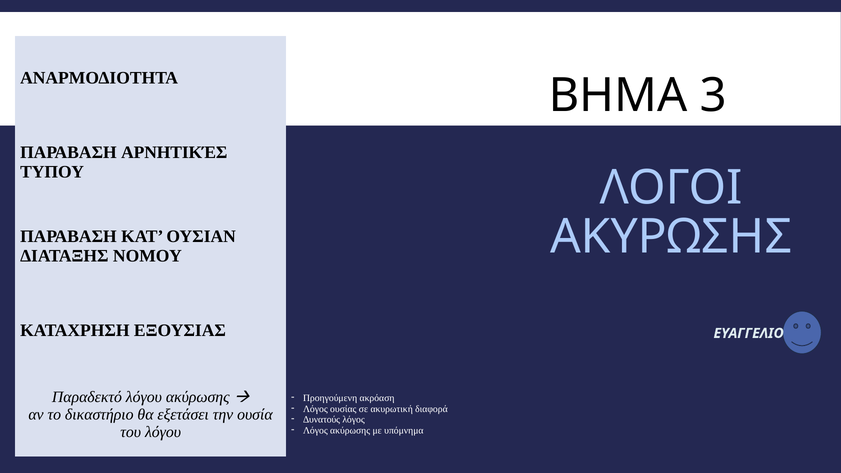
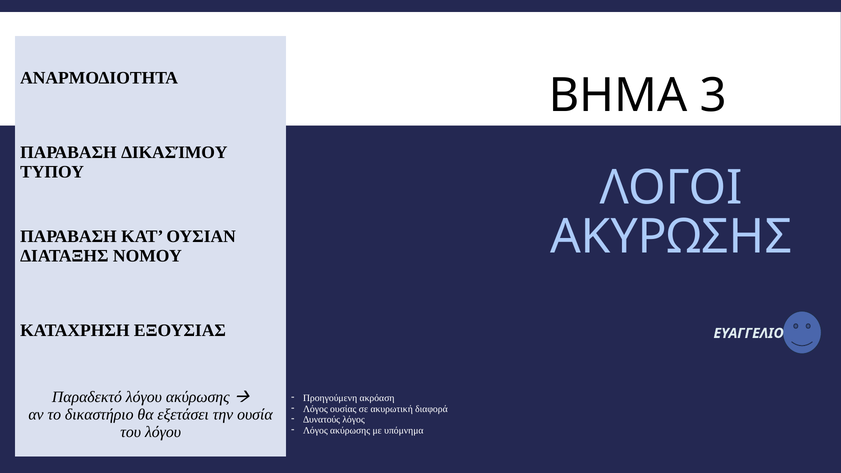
ΑΡΝΗΤΙΚΈΣ: ΑΡΝΗΤΙΚΈΣ -> ΔΙΚΑΣΊΜΟΥ
